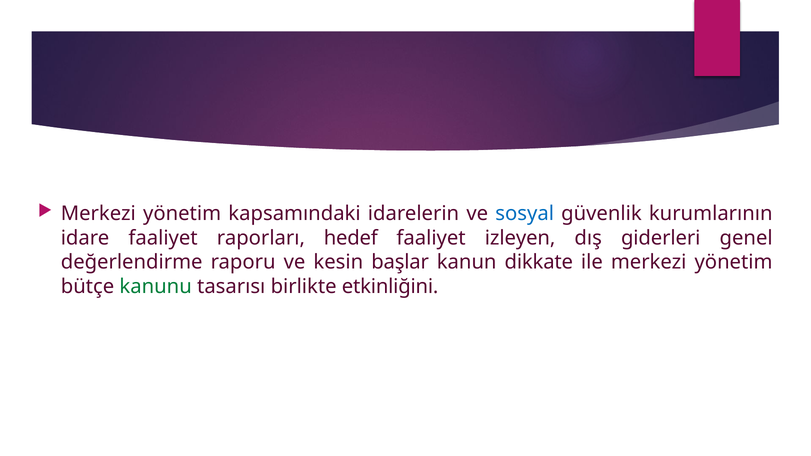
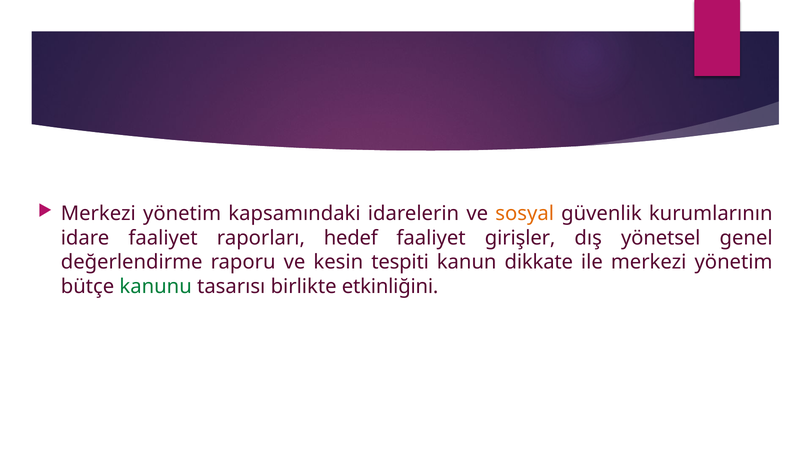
sosyal colour: blue -> orange
izleyen: izleyen -> girişler
giderleri: giderleri -> yönetsel
başlar: başlar -> tespiti
